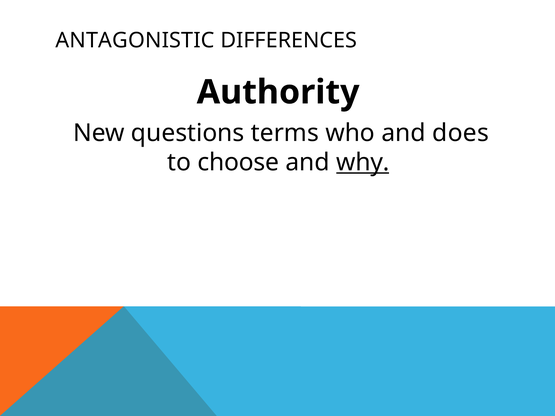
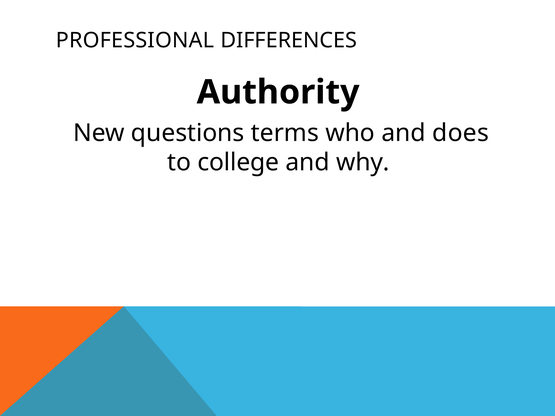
ANTAGONISTIC: ANTAGONISTIC -> PROFESSIONAL
choose: choose -> college
why underline: present -> none
